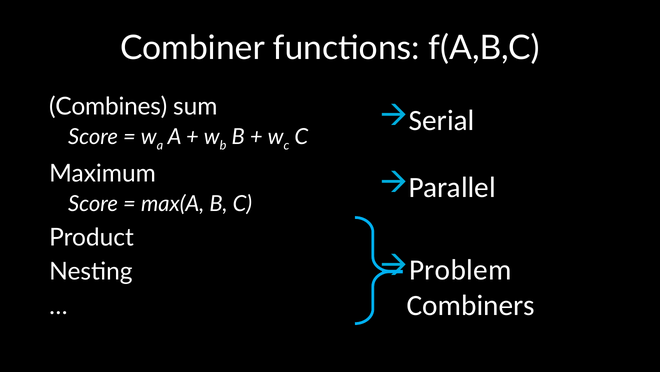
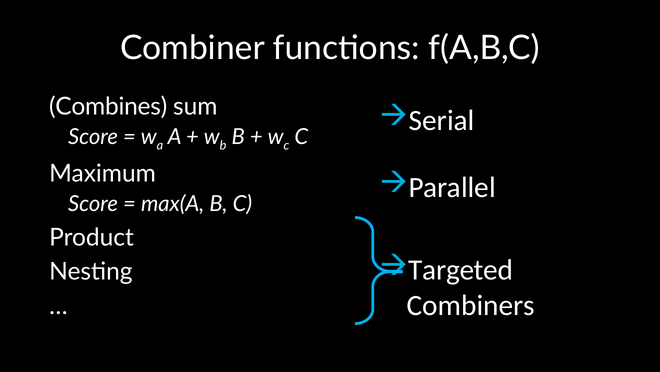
Problem: Problem -> Targeted
